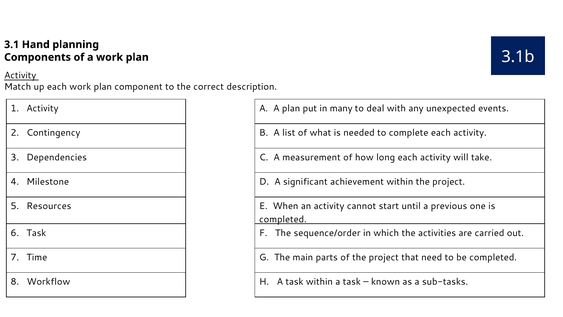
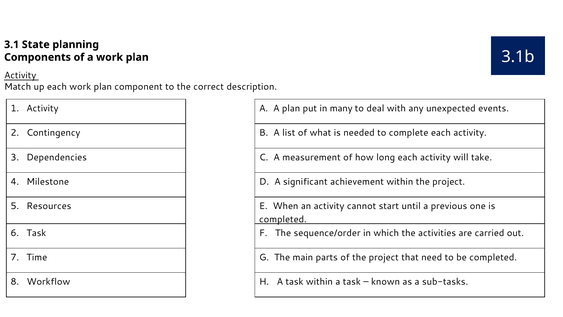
Hand: Hand -> State
